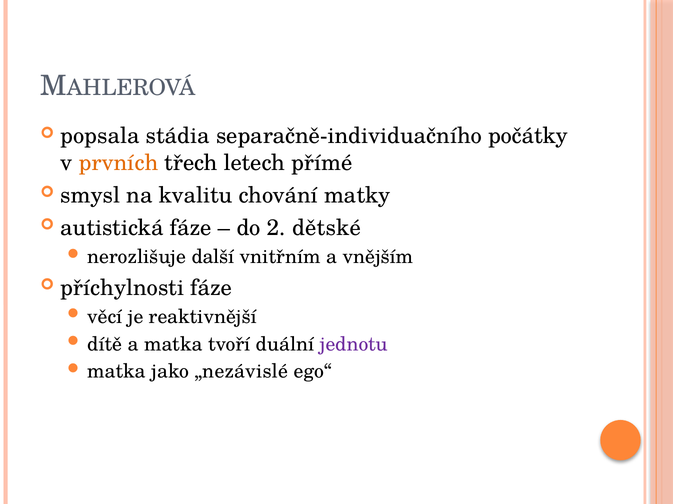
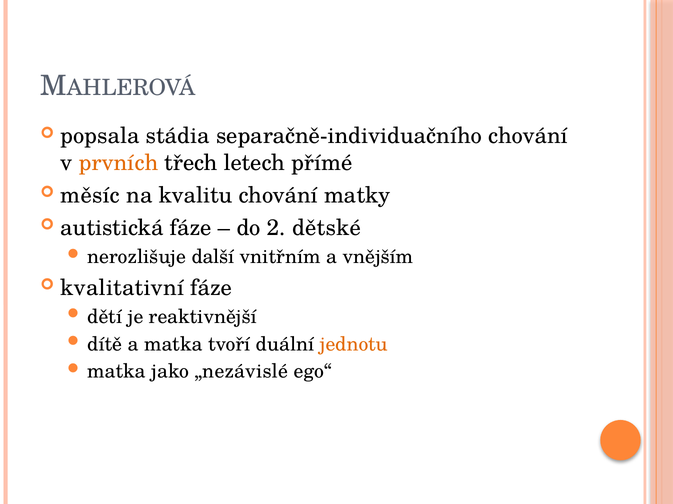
separačně-individuačního počátky: počátky -> chování
smysl: smysl -> měsíc
příchylnosti: příchylnosti -> kvalitativní
věcí: věcí -> dětí
jednotu colour: purple -> orange
